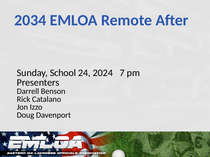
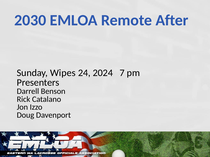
2034: 2034 -> 2030
School: School -> Wipes
